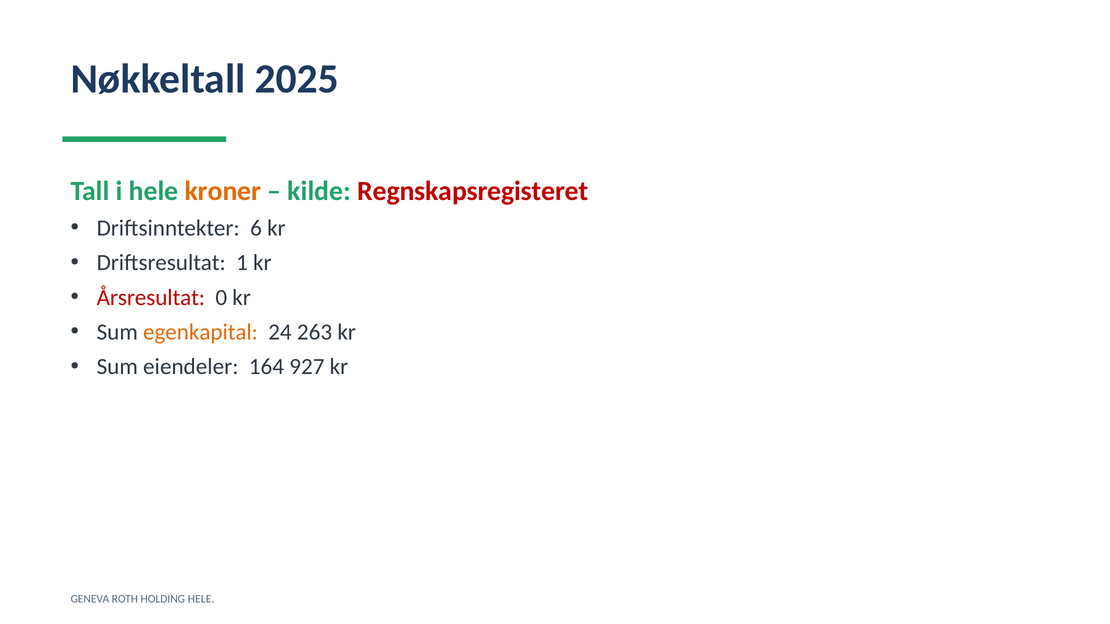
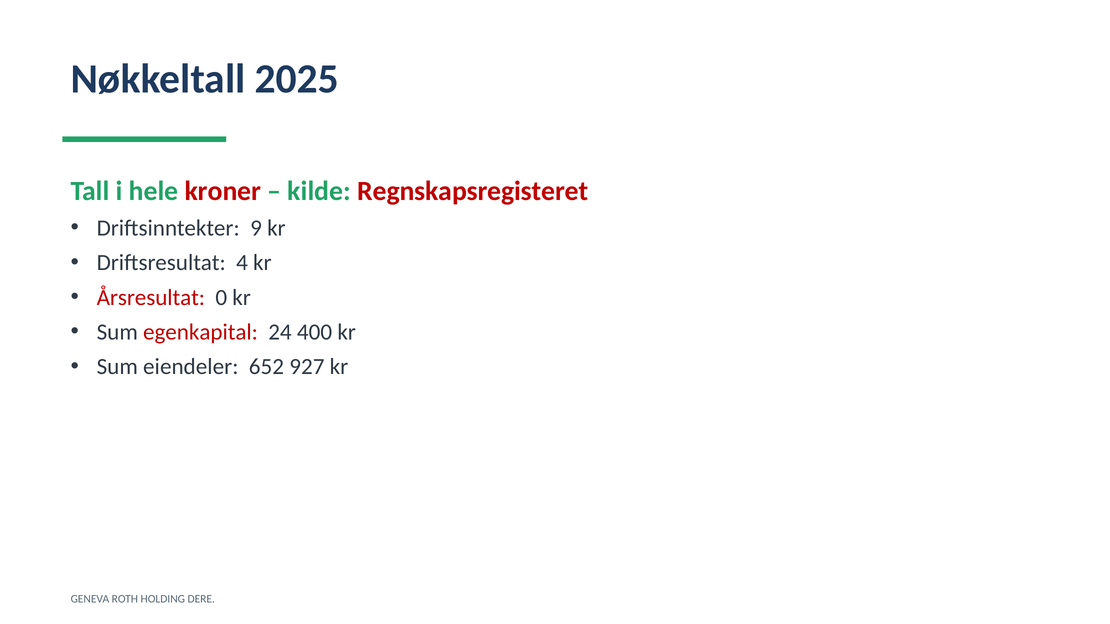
kroner colour: orange -> red
6: 6 -> 9
1: 1 -> 4
egenkapital colour: orange -> red
263: 263 -> 400
164: 164 -> 652
HOLDING HELE: HELE -> DERE
